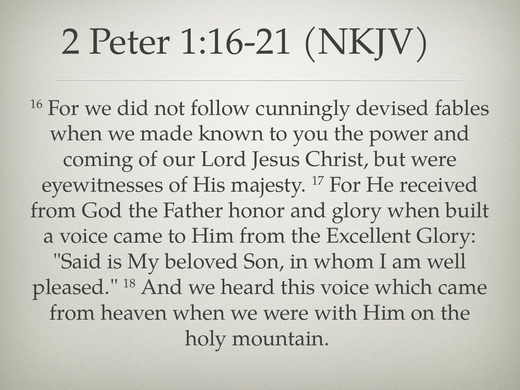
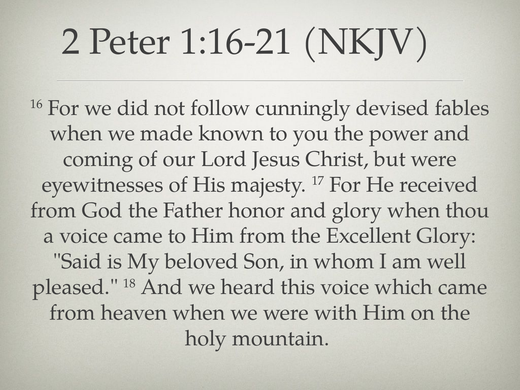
built: built -> thou
